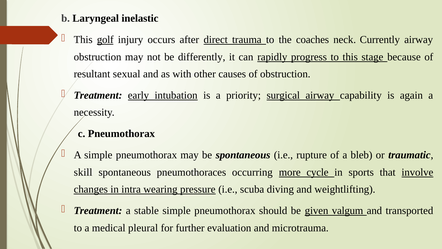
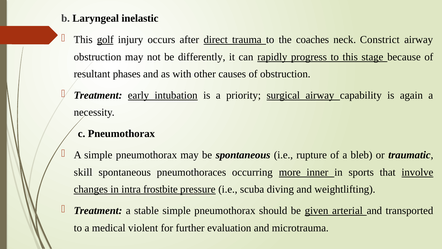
Currently: Currently -> Constrict
sexual: sexual -> phases
cycle: cycle -> inner
wearing: wearing -> frostbite
valgum: valgum -> arterial
pleural: pleural -> violent
